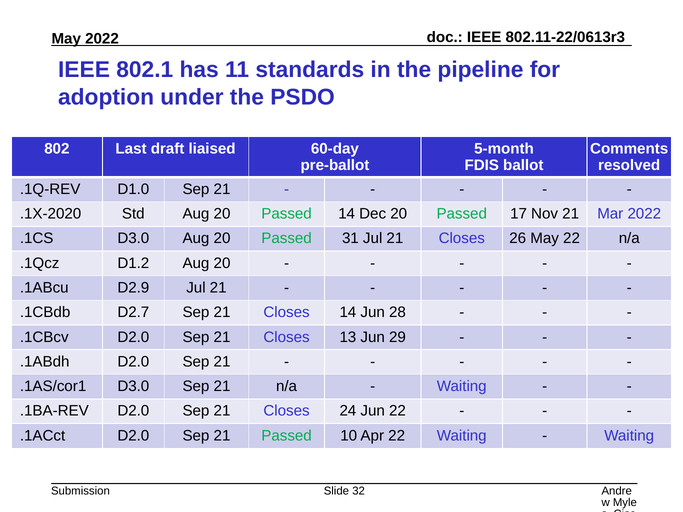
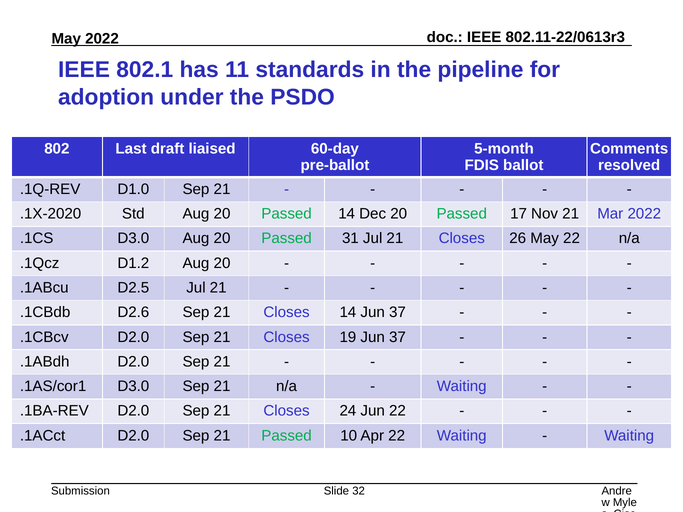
D2.9: D2.9 -> D2.5
D2.7: D2.7 -> D2.6
14 Jun 28: 28 -> 37
13: 13 -> 19
29 at (397, 337): 29 -> 37
